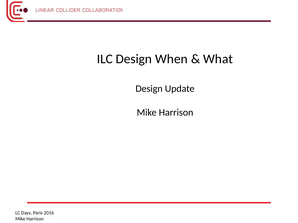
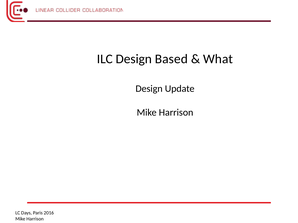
When: When -> Based
